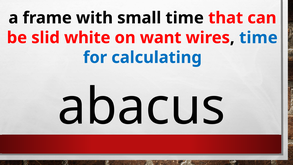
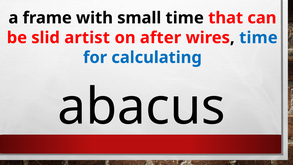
white: white -> artist
want: want -> after
